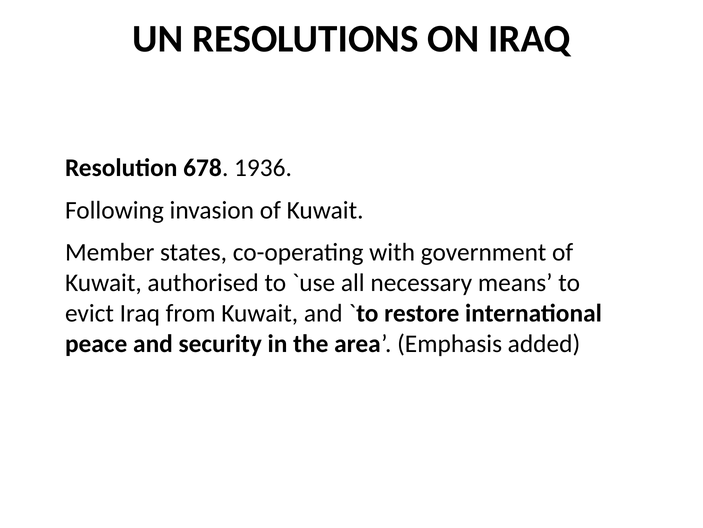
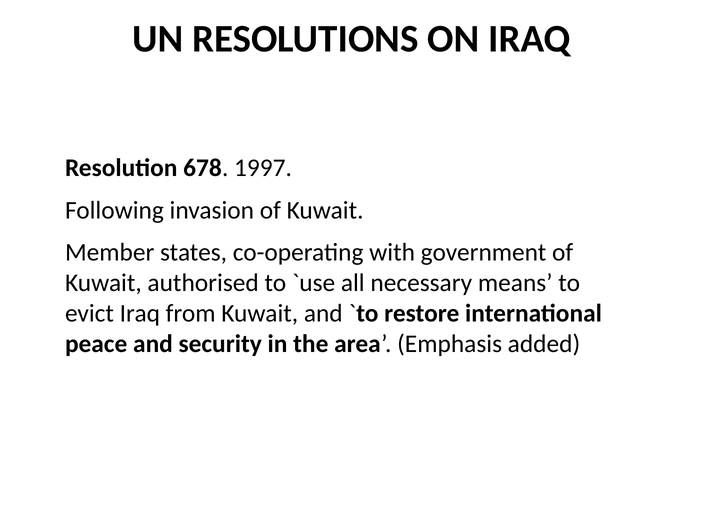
1936: 1936 -> 1997
